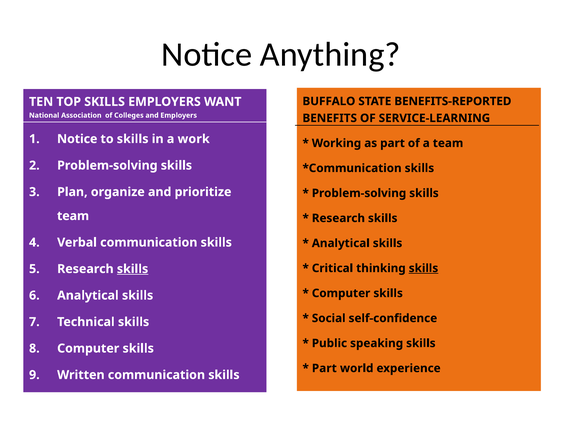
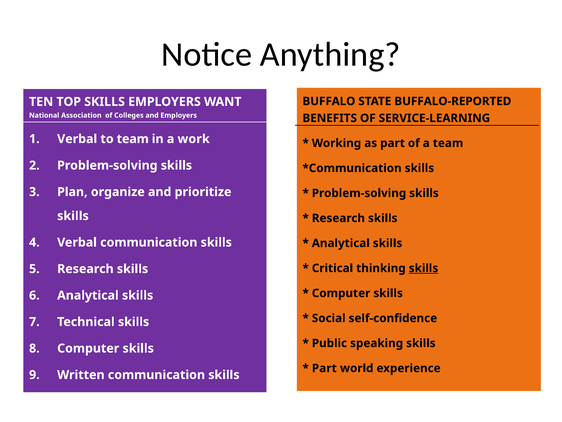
BENEFITS-REPORTED: BENEFITS-REPORTED -> BUFFALO-REPORTED
Notice at (77, 139): Notice -> Verbal
to skills: skills -> team
team at (73, 216): team -> skills
skills at (133, 269) underline: present -> none
